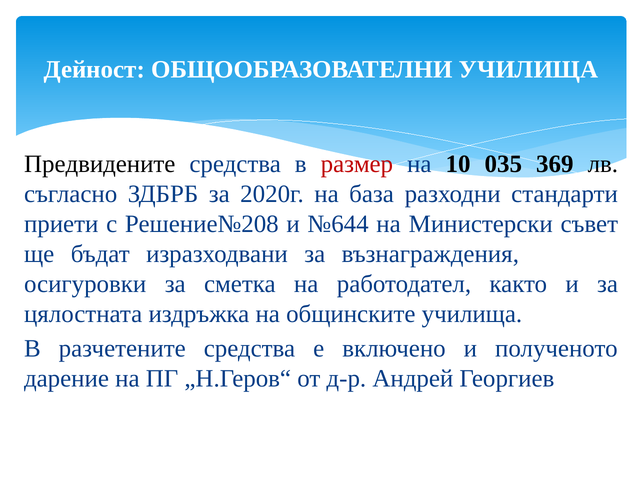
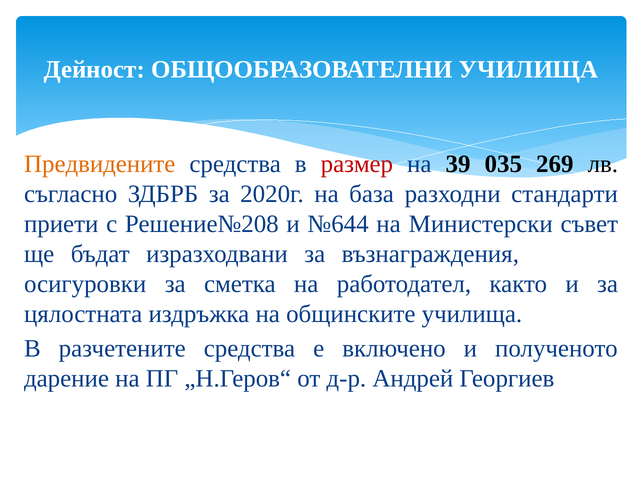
Предвидените colour: black -> orange
10: 10 -> 39
369: 369 -> 269
